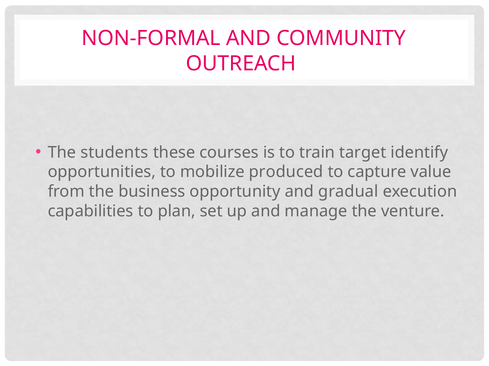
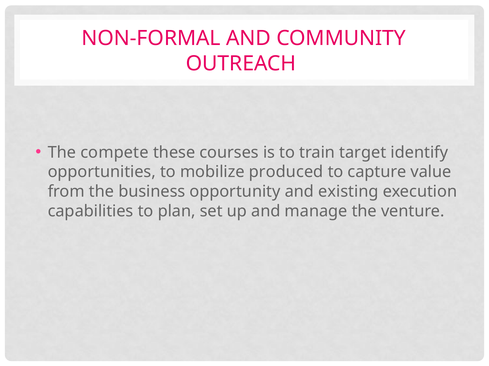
students: students -> compete
gradual: gradual -> existing
